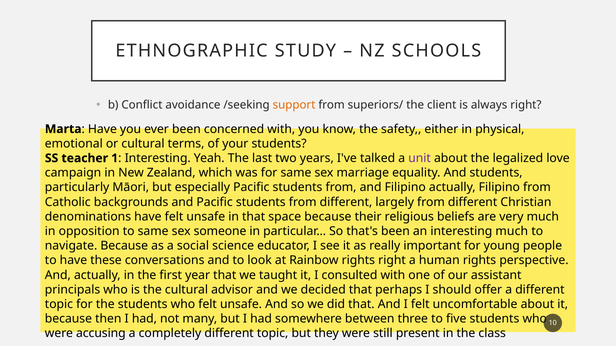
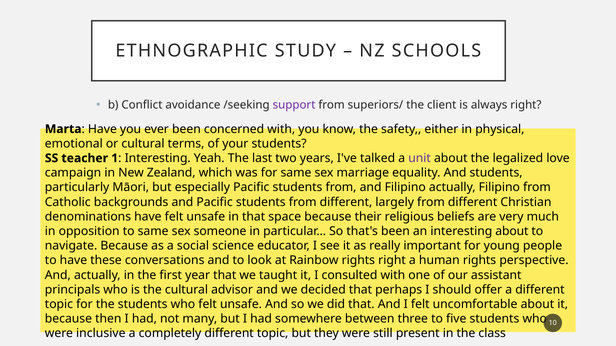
support colour: orange -> purple
interesting much: much -> about
accusing: accusing -> inclusive
